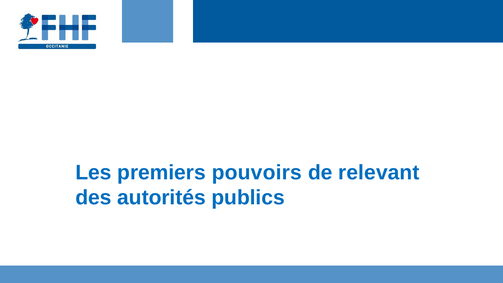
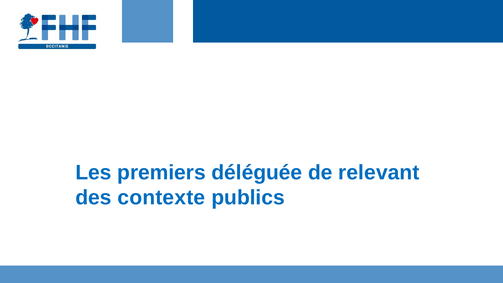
pouvoirs: pouvoirs -> déléguée
autorités: autorités -> contexte
